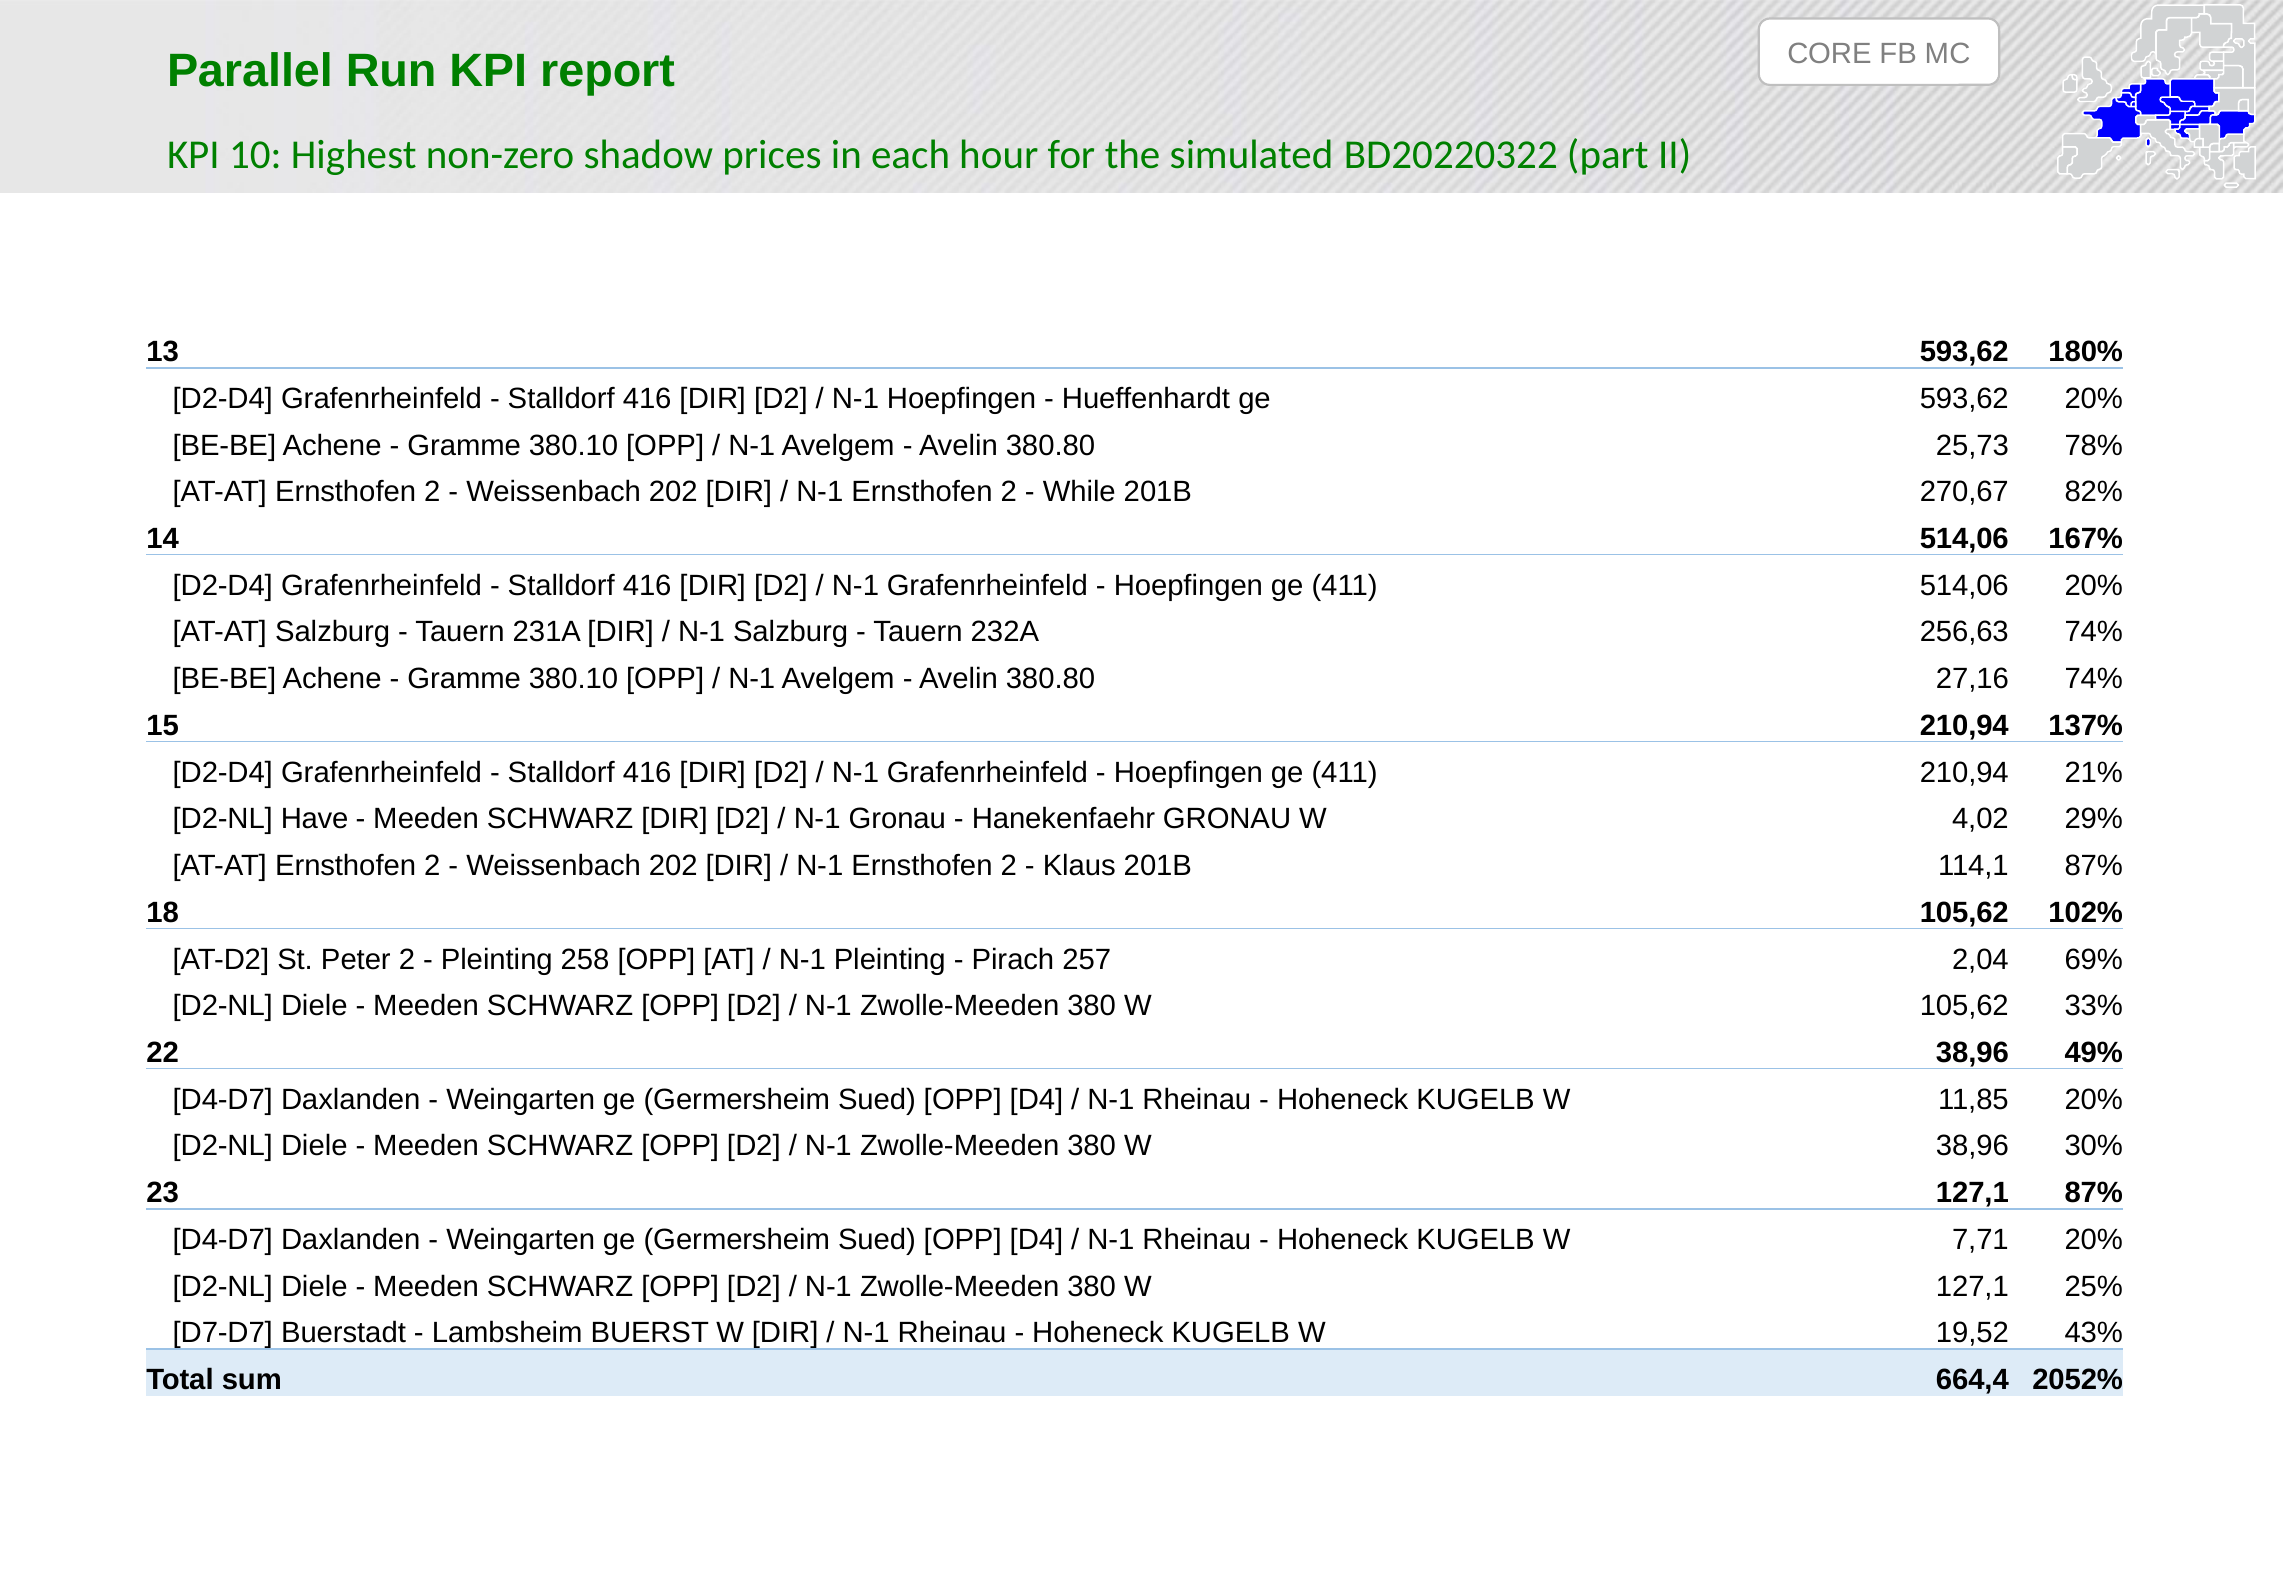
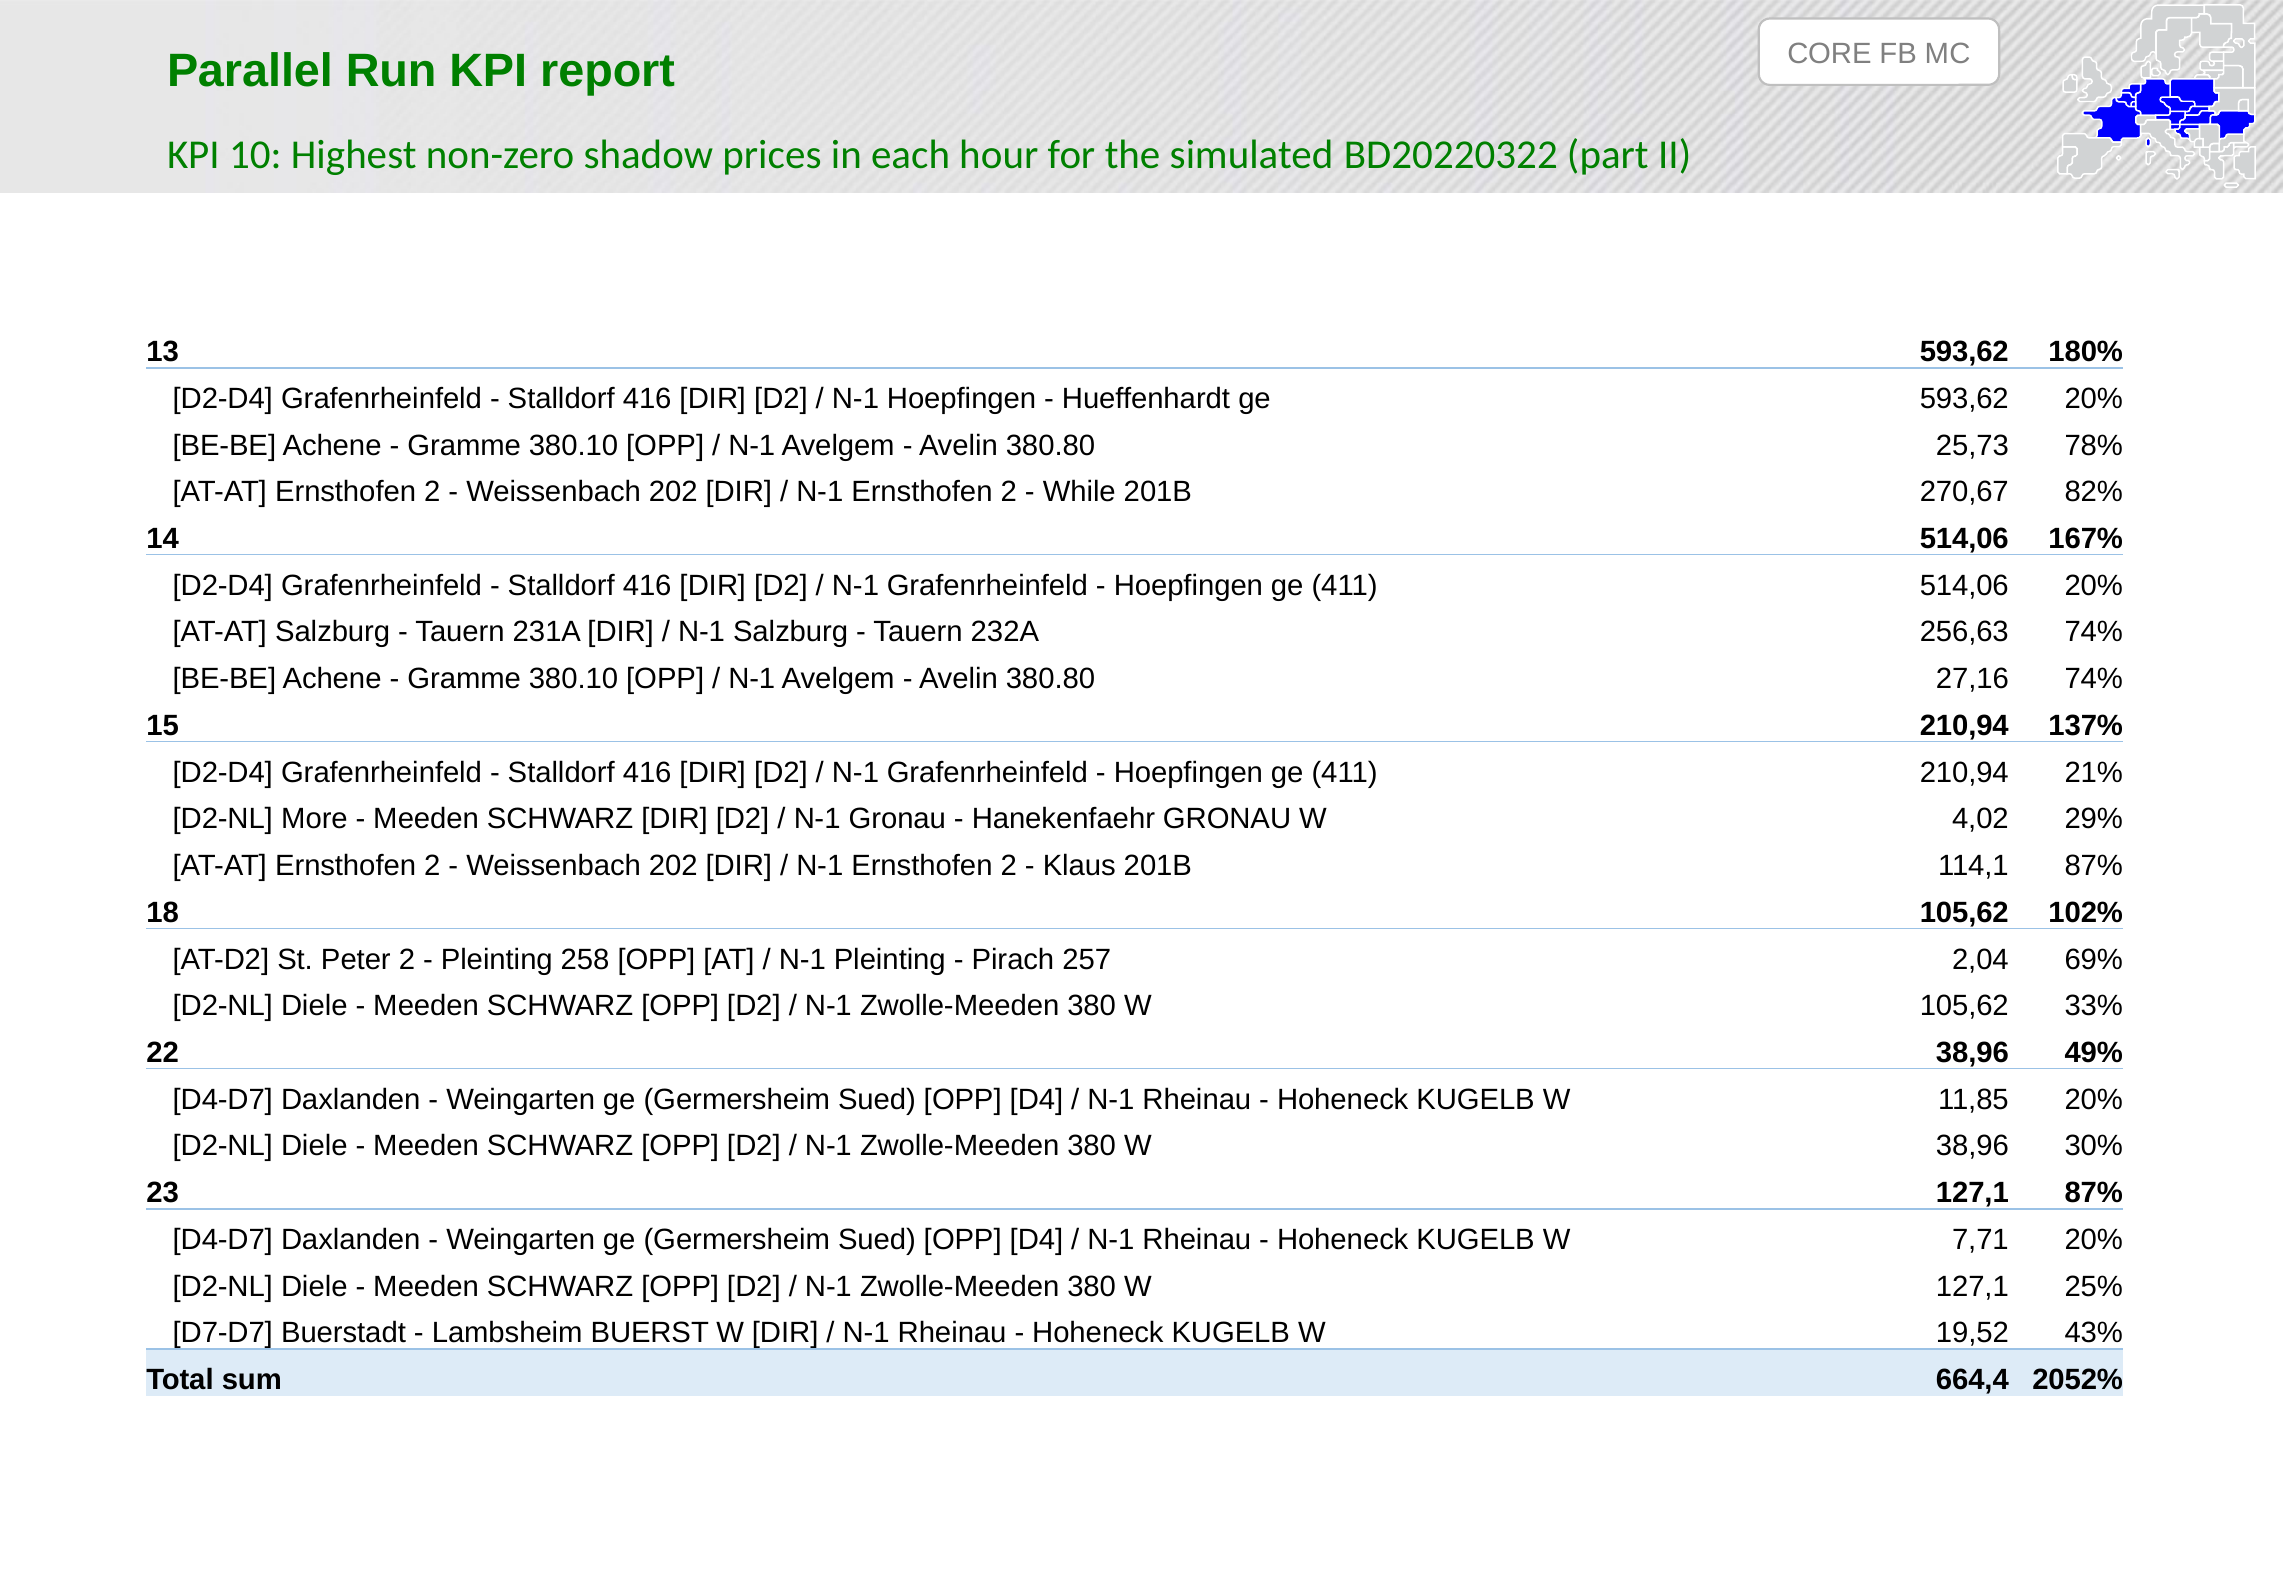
Have: Have -> More
